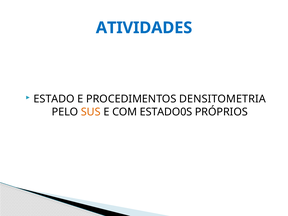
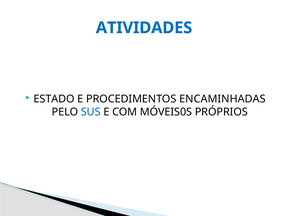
DENSITOMETRIA: DENSITOMETRIA -> ENCAMINHADAS
SUS colour: orange -> blue
ESTADO0S: ESTADO0S -> MÓVEIS0S
